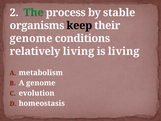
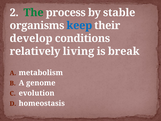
keep colour: black -> blue
genome at (31, 38): genome -> develop
is living: living -> break
